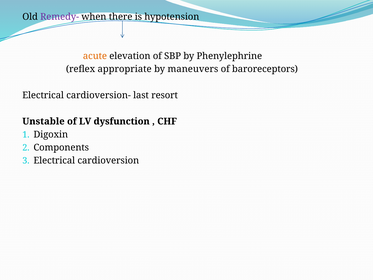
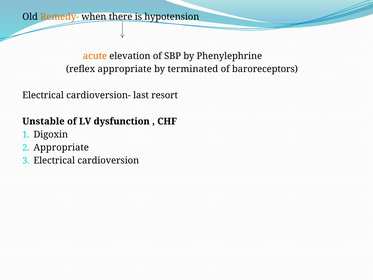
Remedy- colour: purple -> orange
maneuvers: maneuvers -> terminated
Components at (61, 147): Components -> Appropriate
